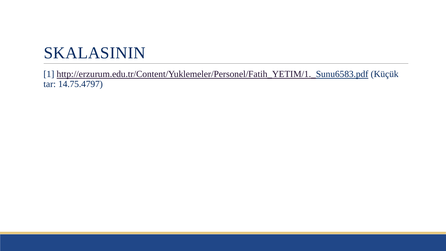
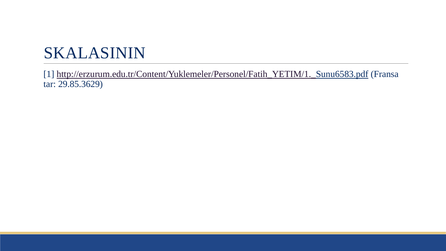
Küçük: Küçük -> Fransa
14.75.4797: 14.75.4797 -> 29.85.3629
